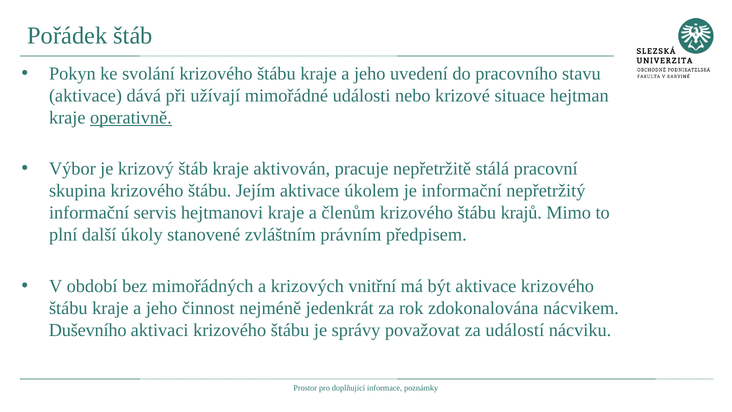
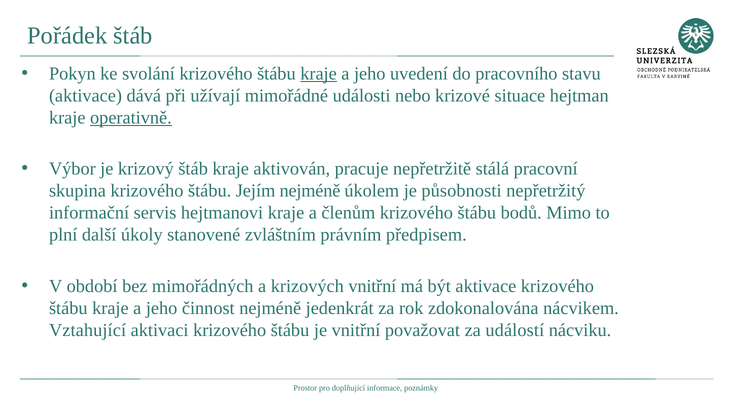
kraje at (319, 74) underline: none -> present
Jejím aktivace: aktivace -> nejméně
je informační: informační -> působnosti
krajů: krajů -> bodů
Duševního: Duševního -> Vztahující
je správy: správy -> vnitřní
